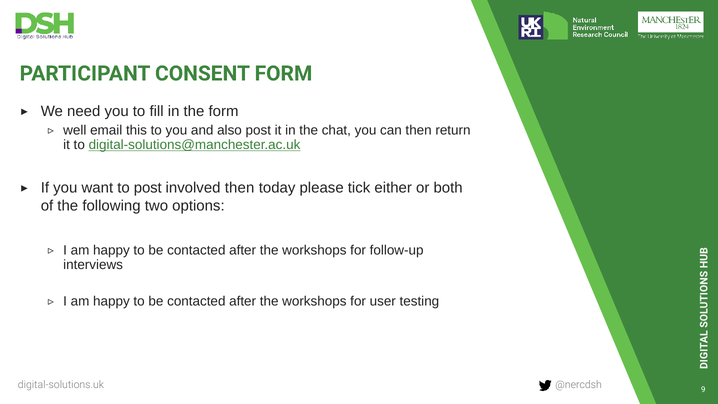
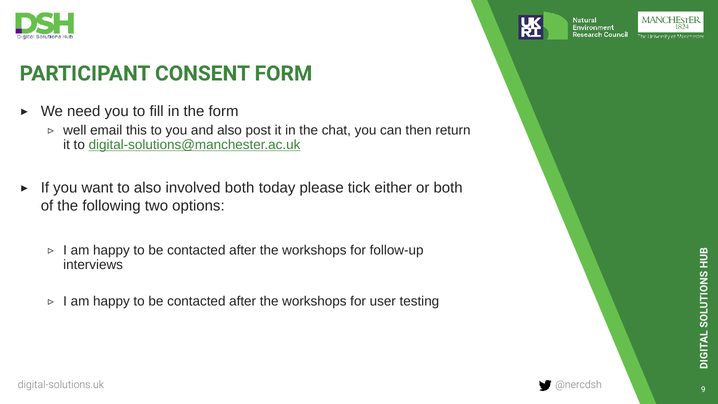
to post: post -> also
involved then: then -> both
